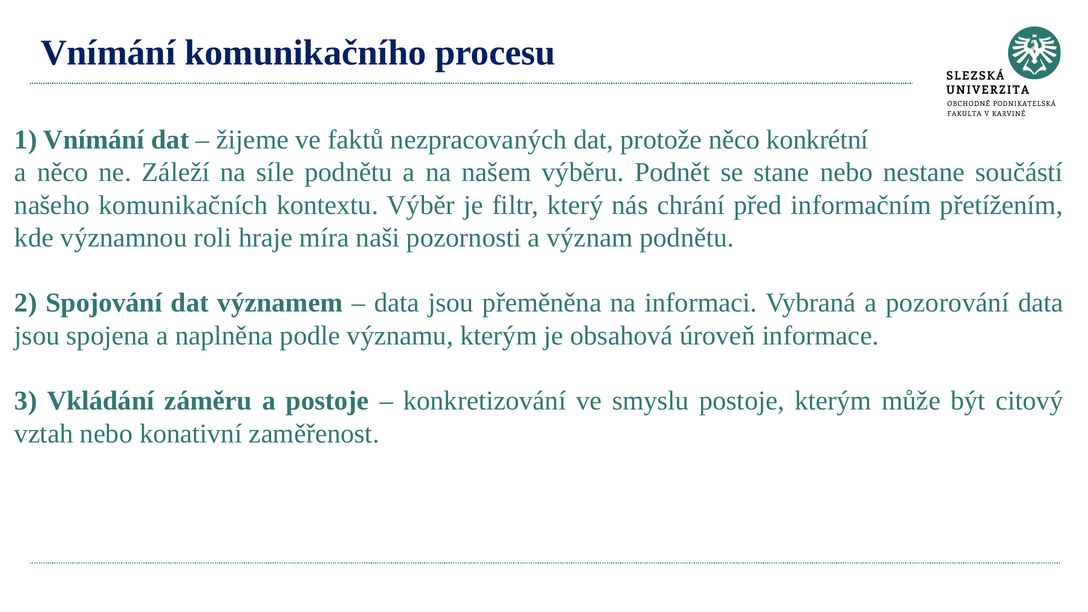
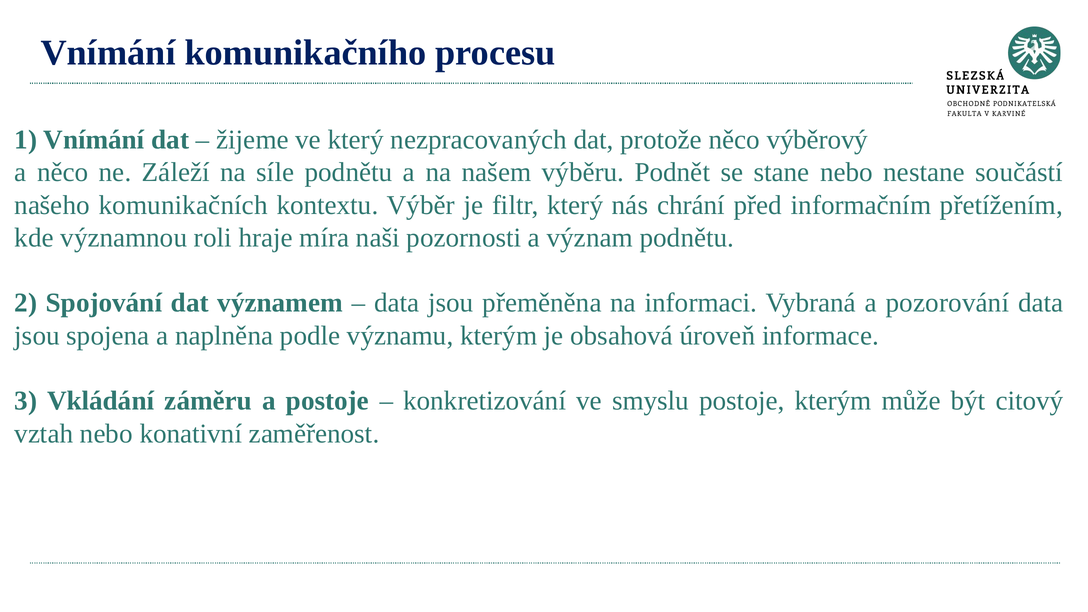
ve faktů: faktů -> který
konkrétní: konkrétní -> výběrový
